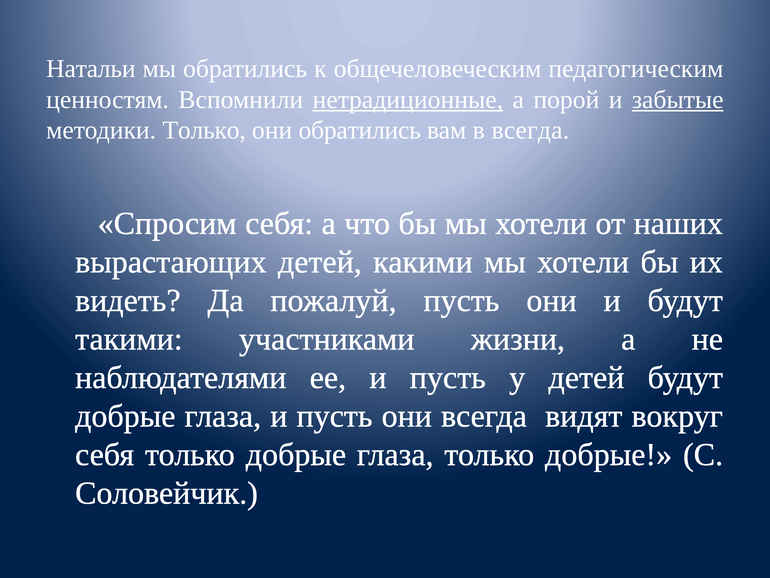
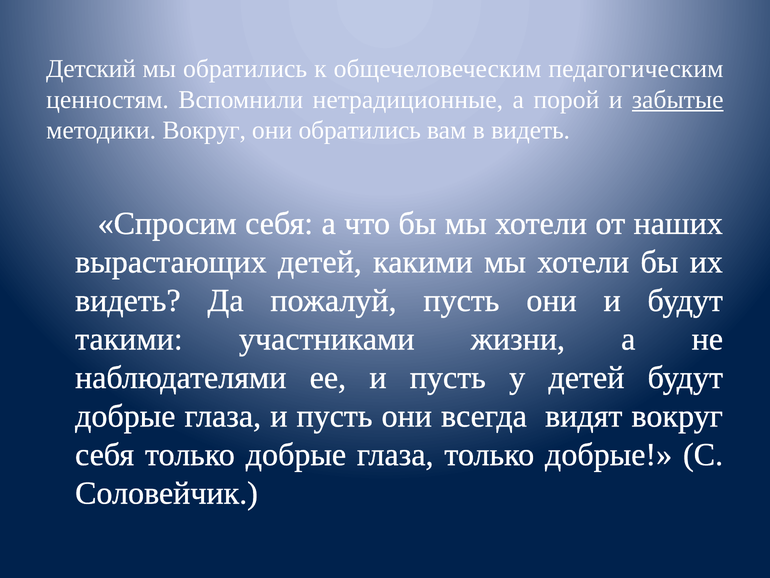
Натальи: Натальи -> Детский
нетрадиционные underline: present -> none
методики Только: Только -> Вокруг
в всегда: всегда -> видеть
